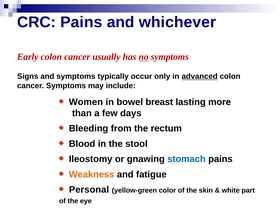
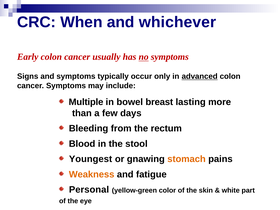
CRC Pains: Pains -> When
Women: Women -> Multiple
Ileostomy: Ileostomy -> Youngest
stomach colour: blue -> orange
